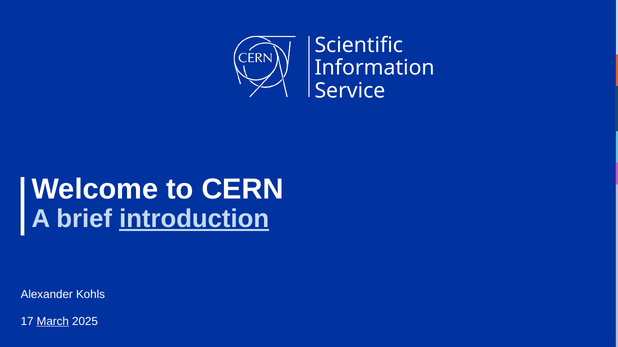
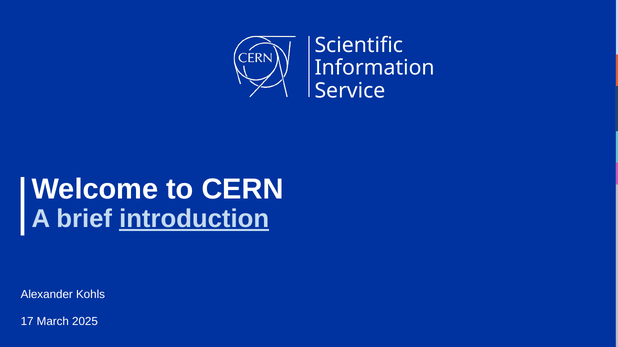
March underline: present -> none
